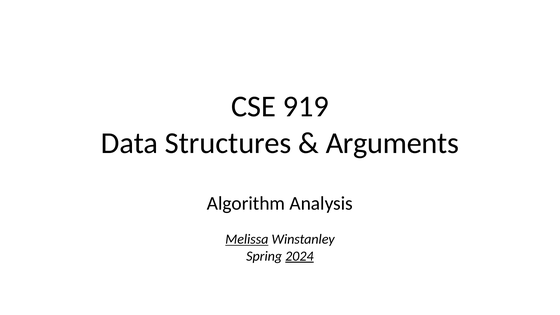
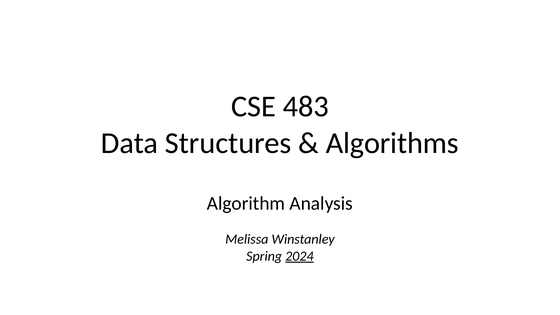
919: 919 -> 483
Arguments: Arguments -> Algorithms
Melissa underline: present -> none
